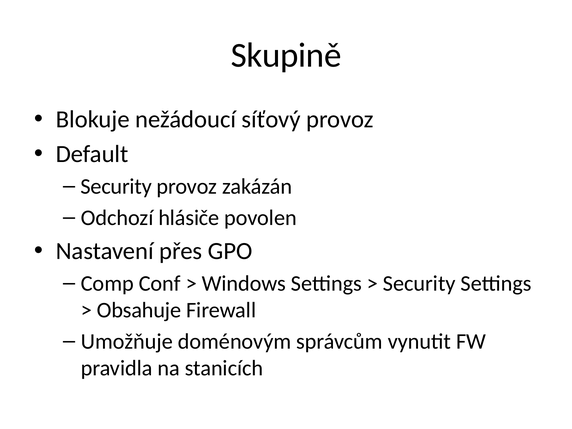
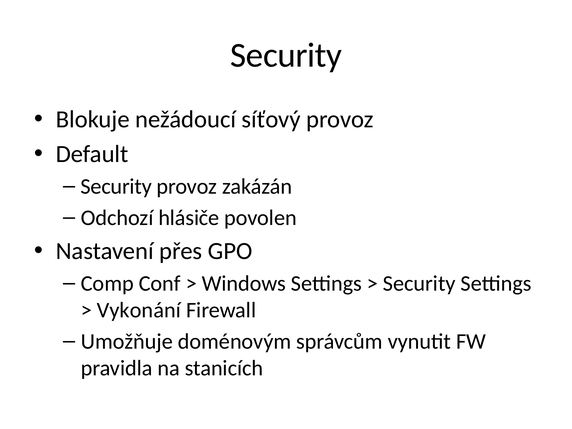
Skupině at (286, 55): Skupině -> Security
Obsahuje: Obsahuje -> Vykonání
